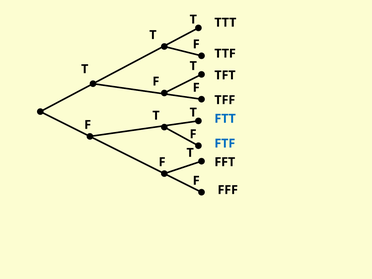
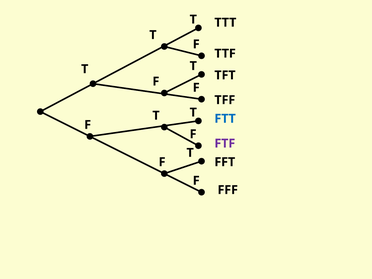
FTF colour: blue -> purple
